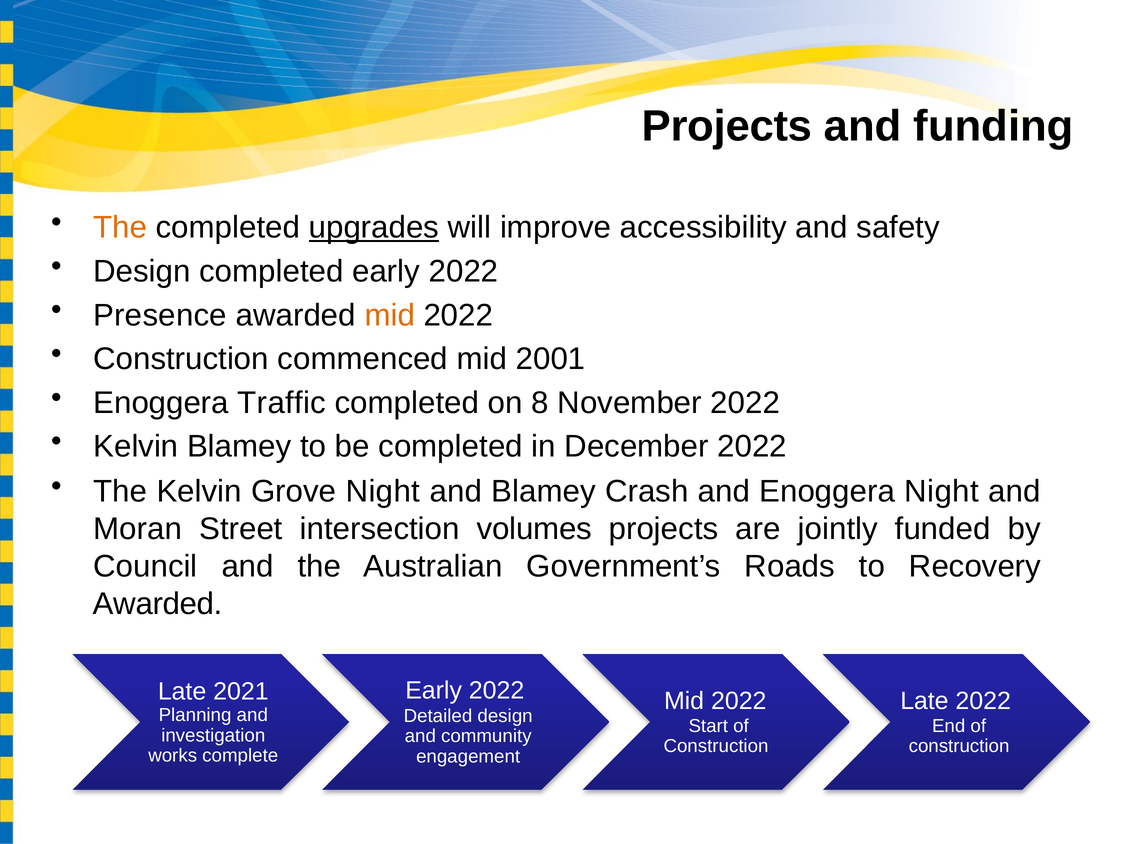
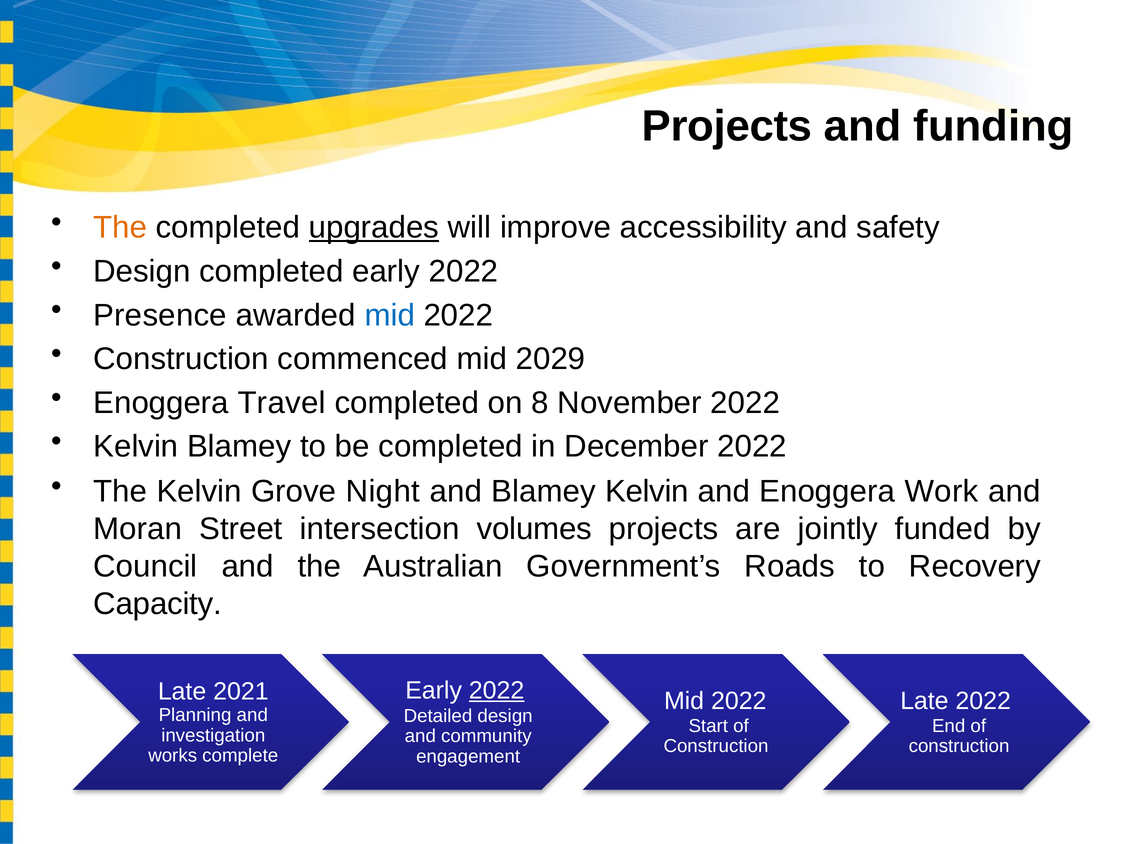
mid at (390, 315) colour: orange -> blue
2001: 2001 -> 2029
Traffic: Traffic -> Travel
Blamey Crash: Crash -> Kelvin
Enoggera Night: Night -> Work
Awarded at (158, 604): Awarded -> Capacity
2022 at (497, 690) underline: none -> present
